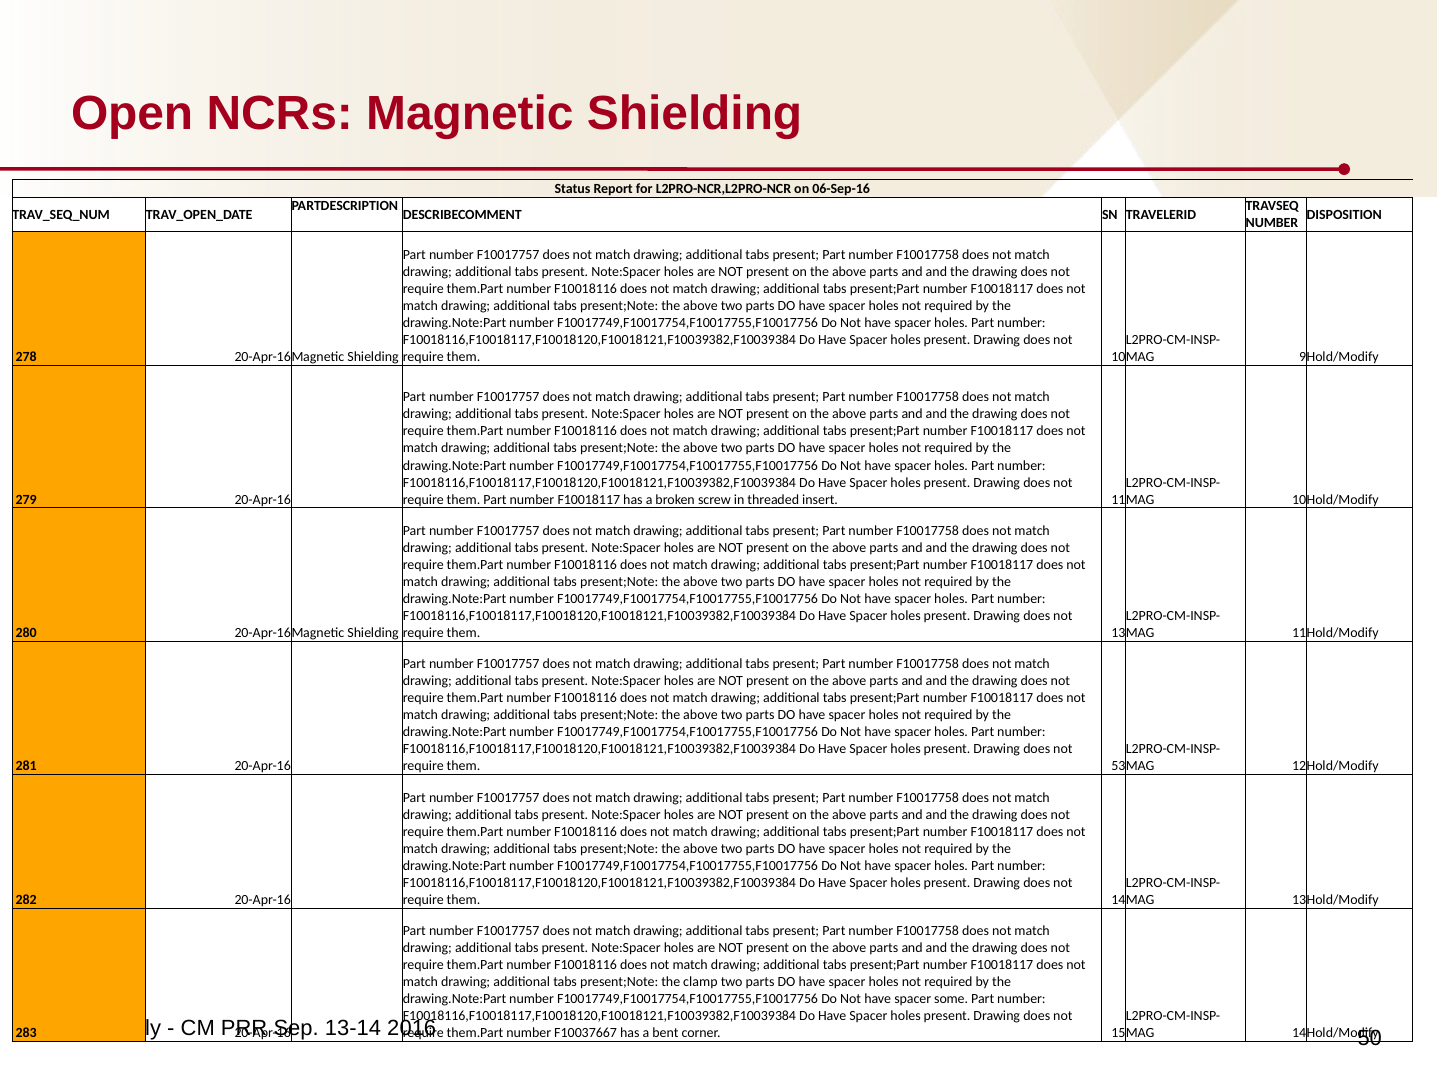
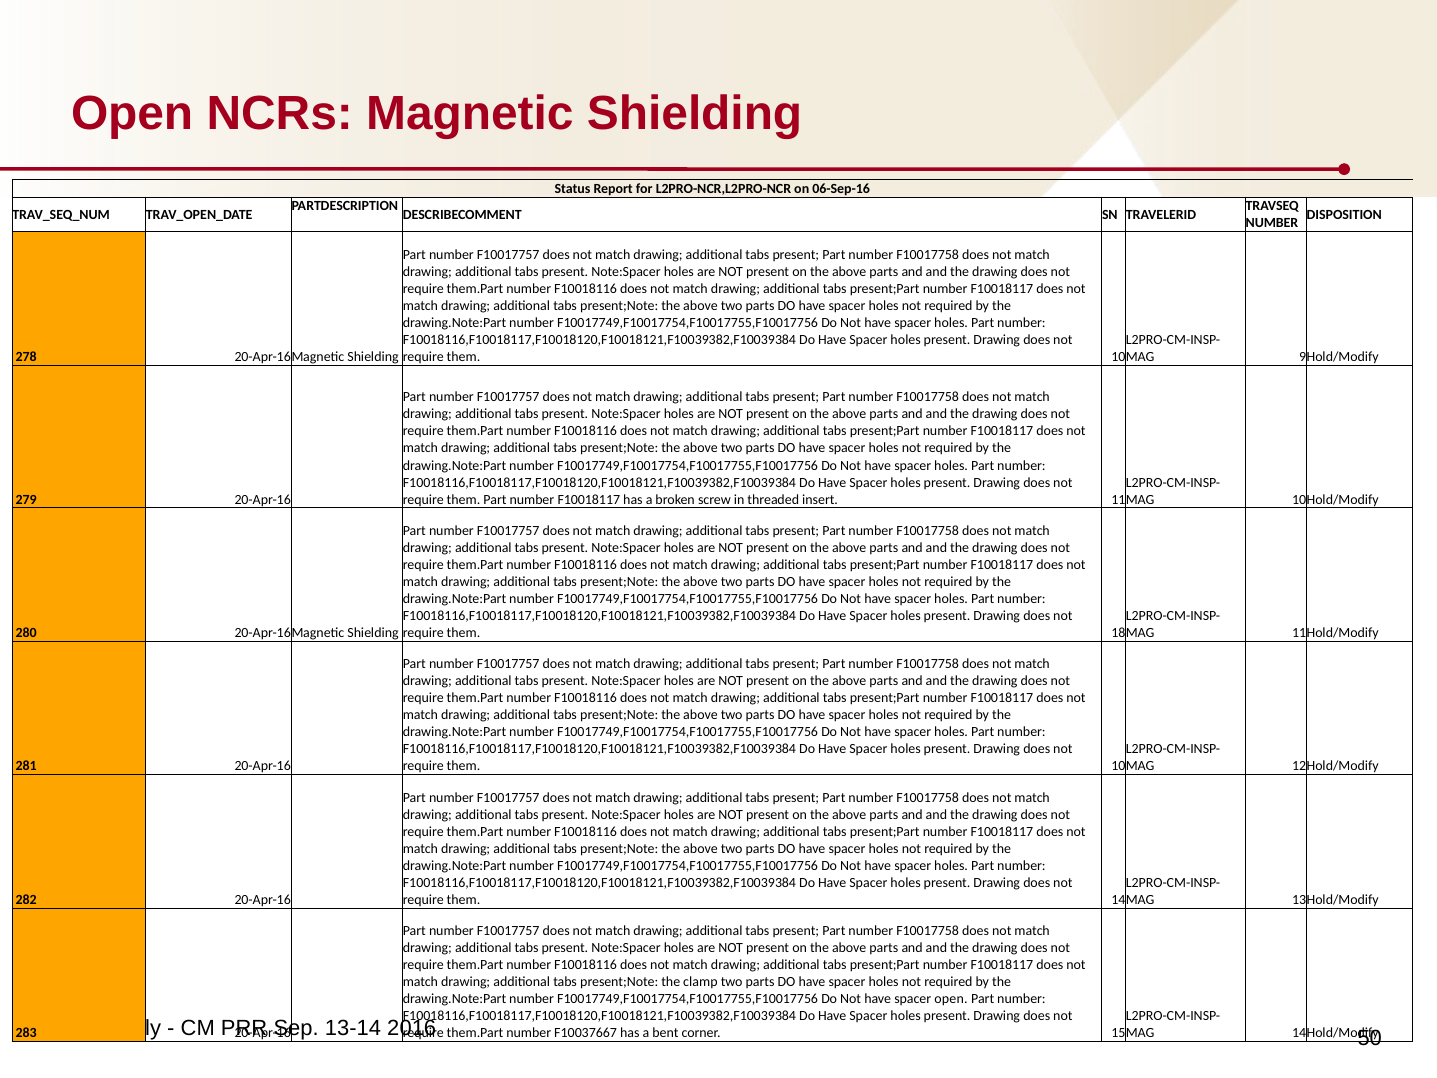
13: 13 -> 18
53 at (1118, 766): 53 -> 10
spacer some: some -> open
